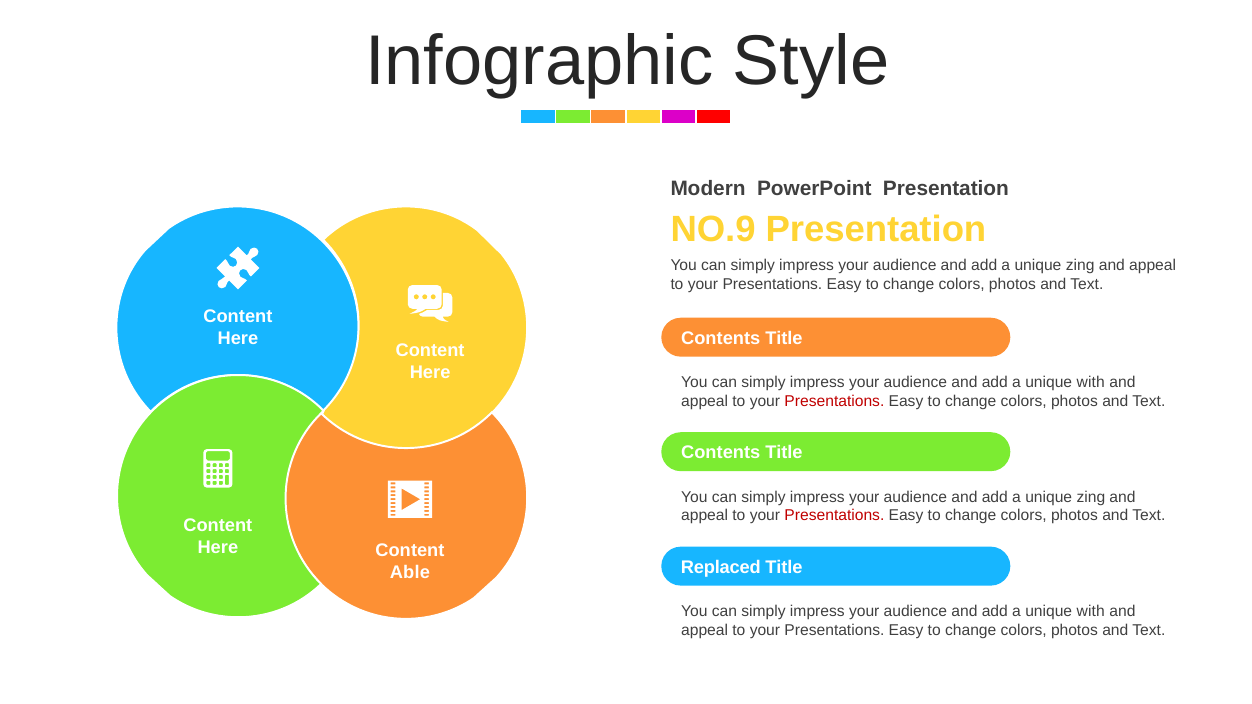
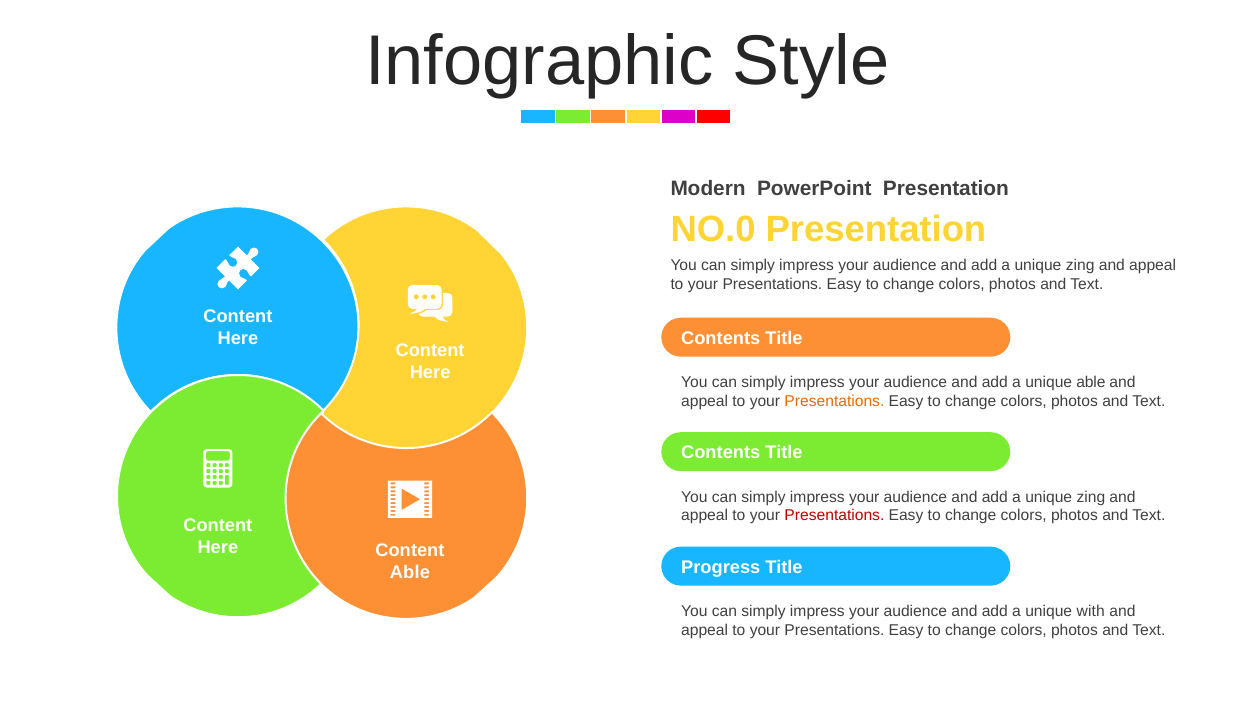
NO.9: NO.9 -> NO.0
with at (1091, 383): with -> able
Presentations at (834, 401) colour: red -> orange
Replaced: Replaced -> Progress
